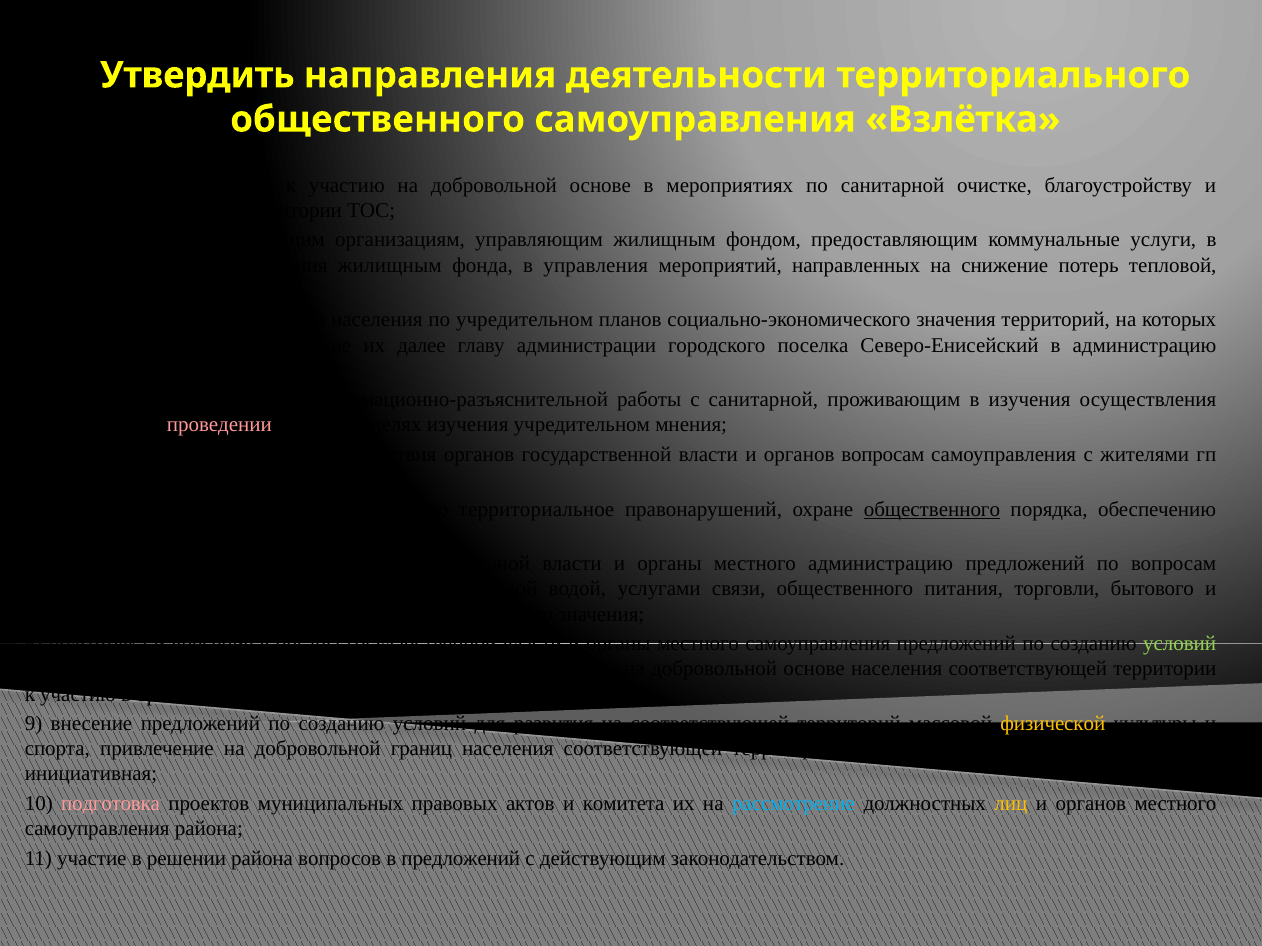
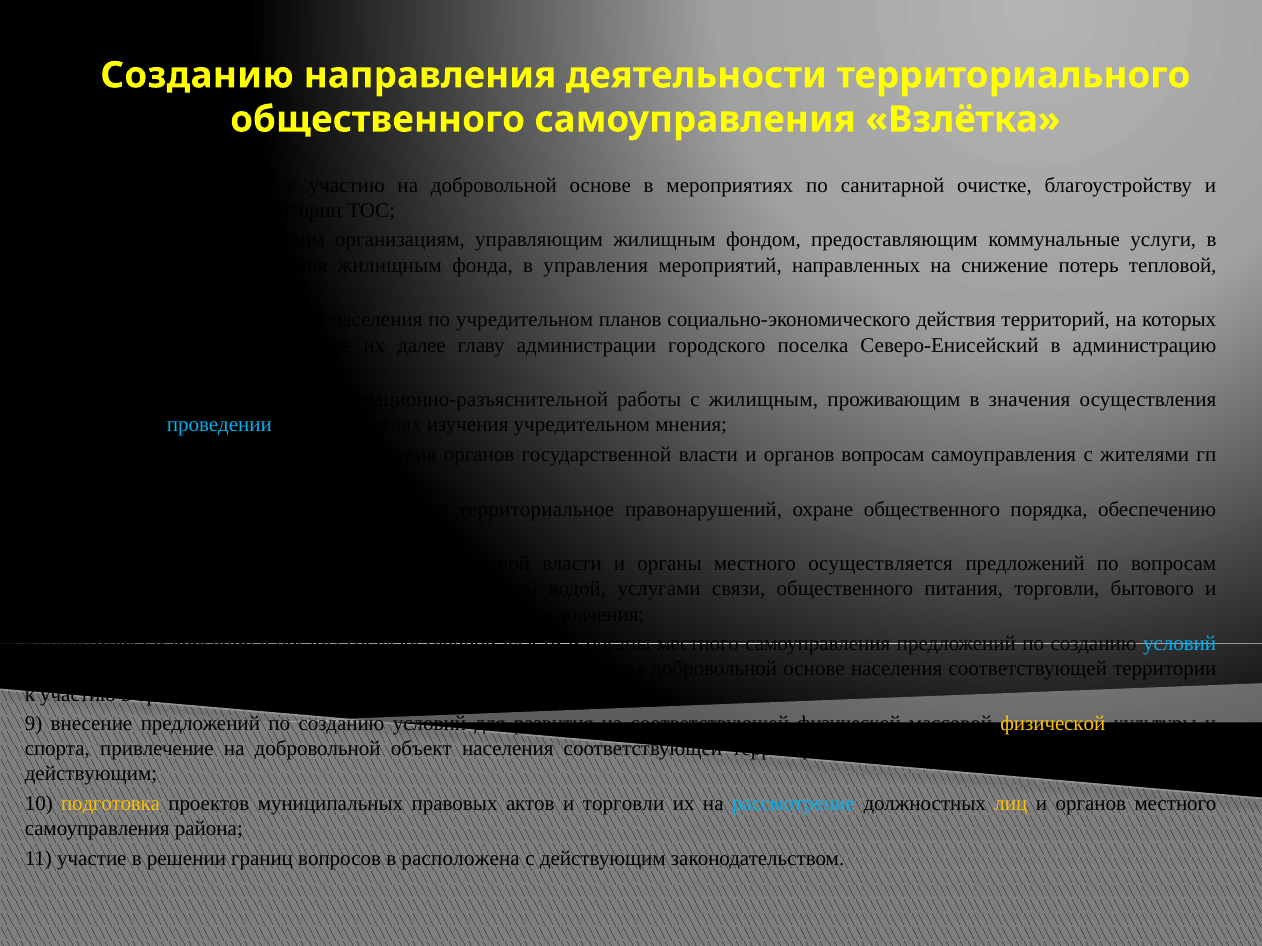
Утвердить at (197, 75): Утвердить -> Созданию
социально-экономического значения: значения -> действия
с санитарной: санитарной -> жилищным
в изучения: изучения -> значения
проведении at (219, 425) colour: pink -> light blue
общественного at (932, 509) underline: present -> none
местного администрацию: администрацию -> осуществляется
условий at (1180, 644) colour: light green -> light blue
соответствующей территорий: территорий -> физической
границ: границ -> объект
инициативная at (91, 774): инициативная -> действующим
подготовка at (111, 804) colour: pink -> yellow
и комитета: комитета -> торговли
решении района: района -> границ
в предложений: предложений -> расположена
